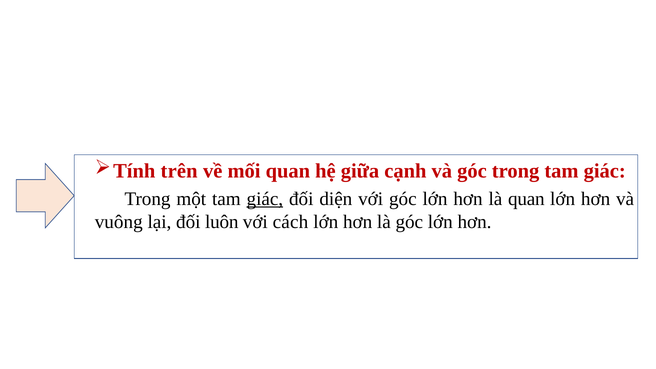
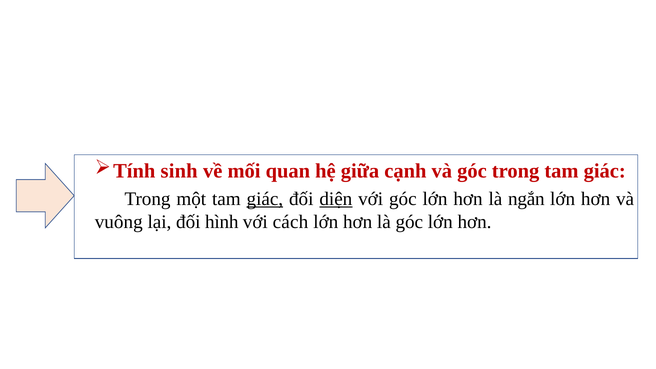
trên: trên -> sinh
diện underline: none -> present
là quan: quan -> ngắn
luôn: luôn -> hình
